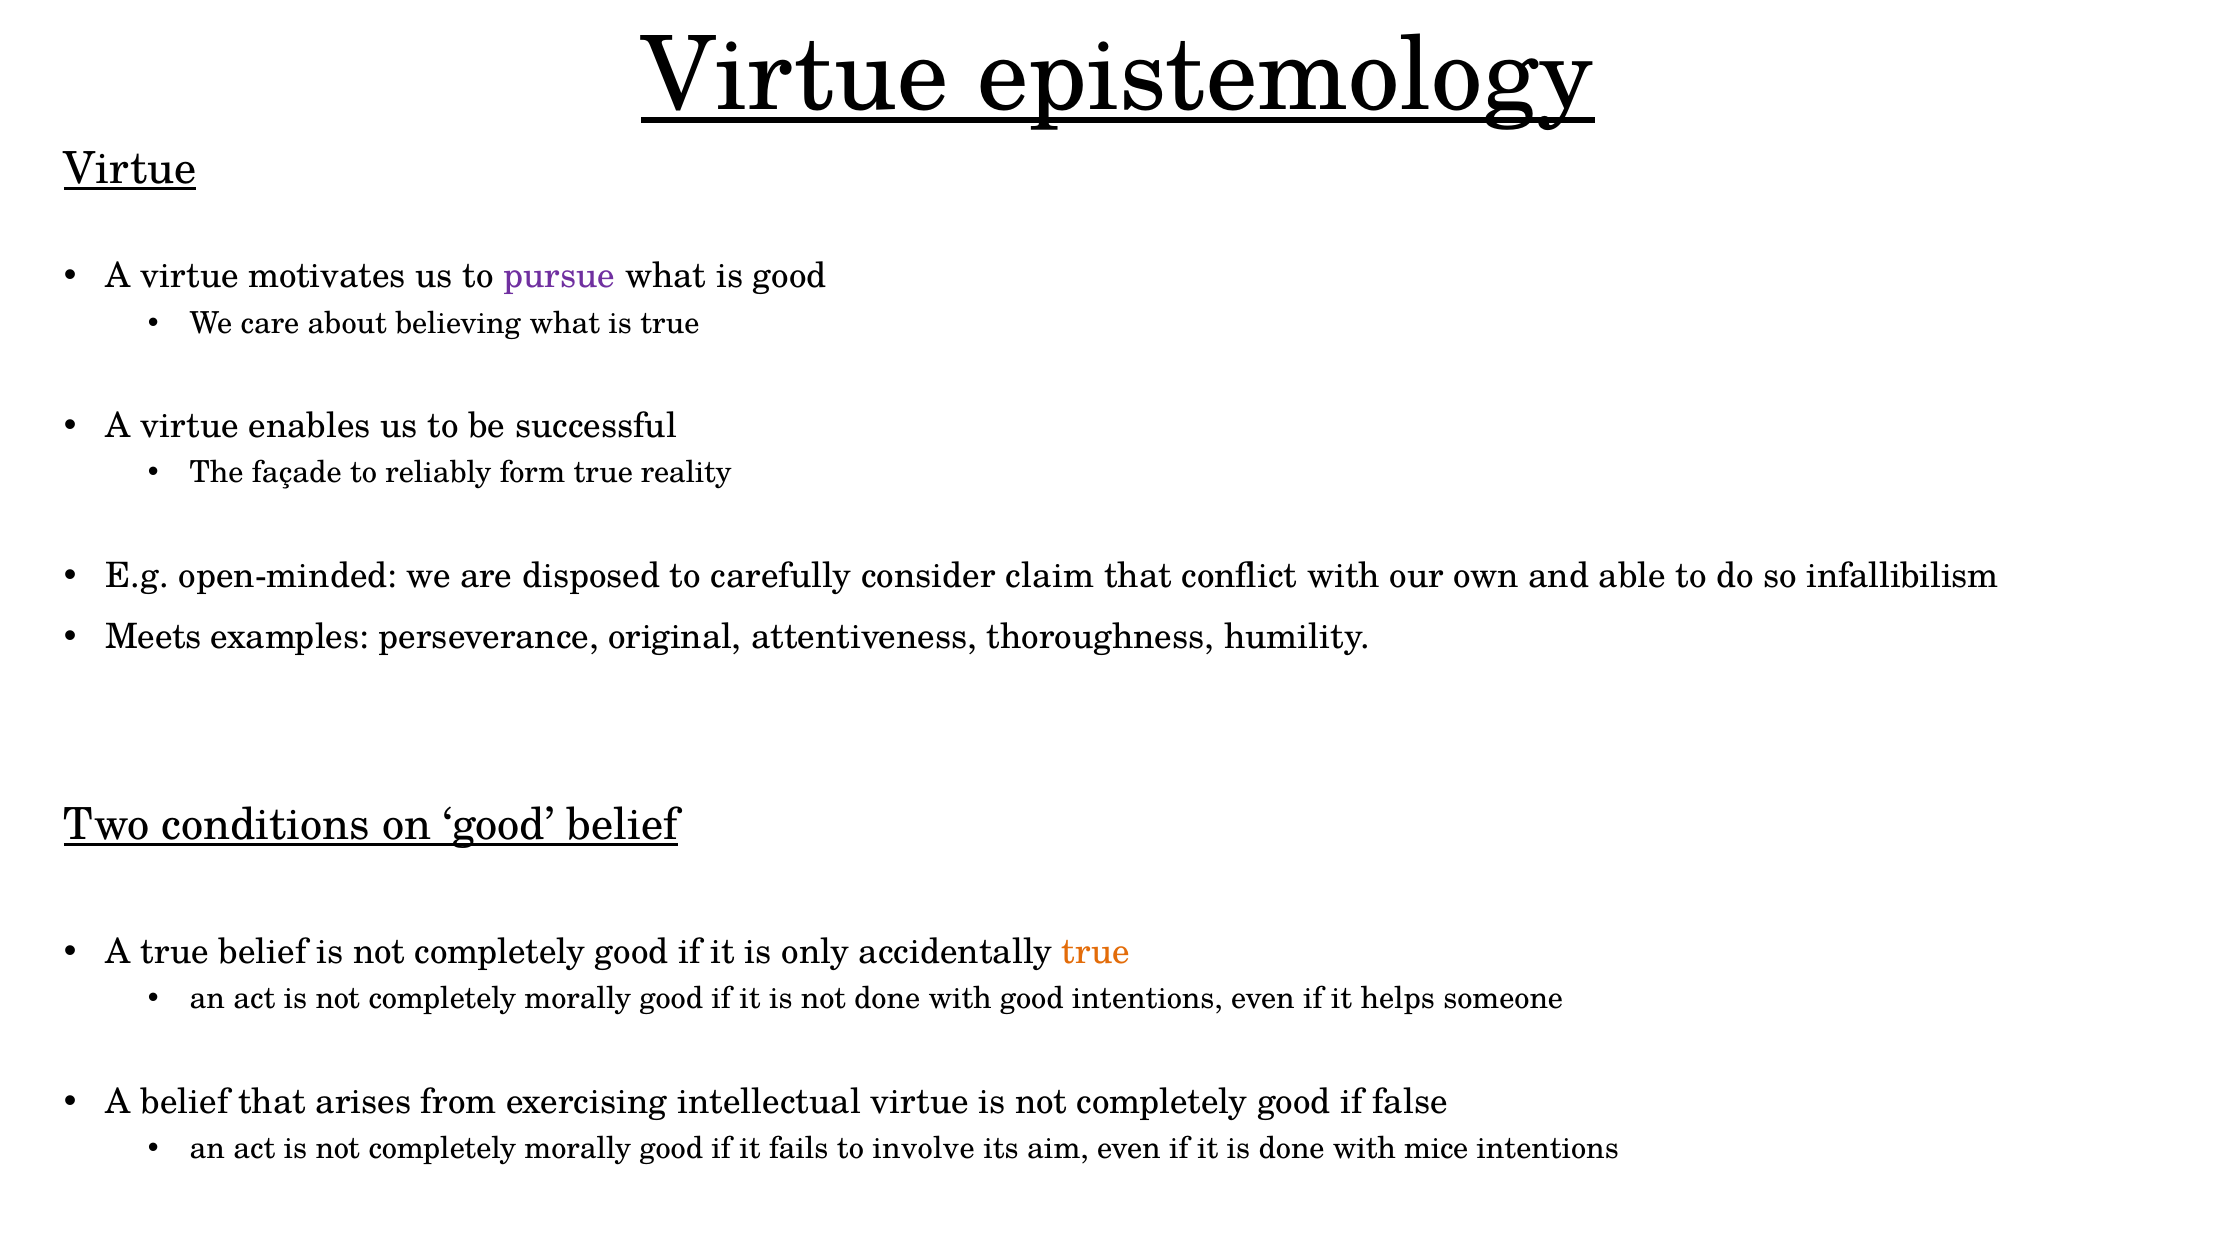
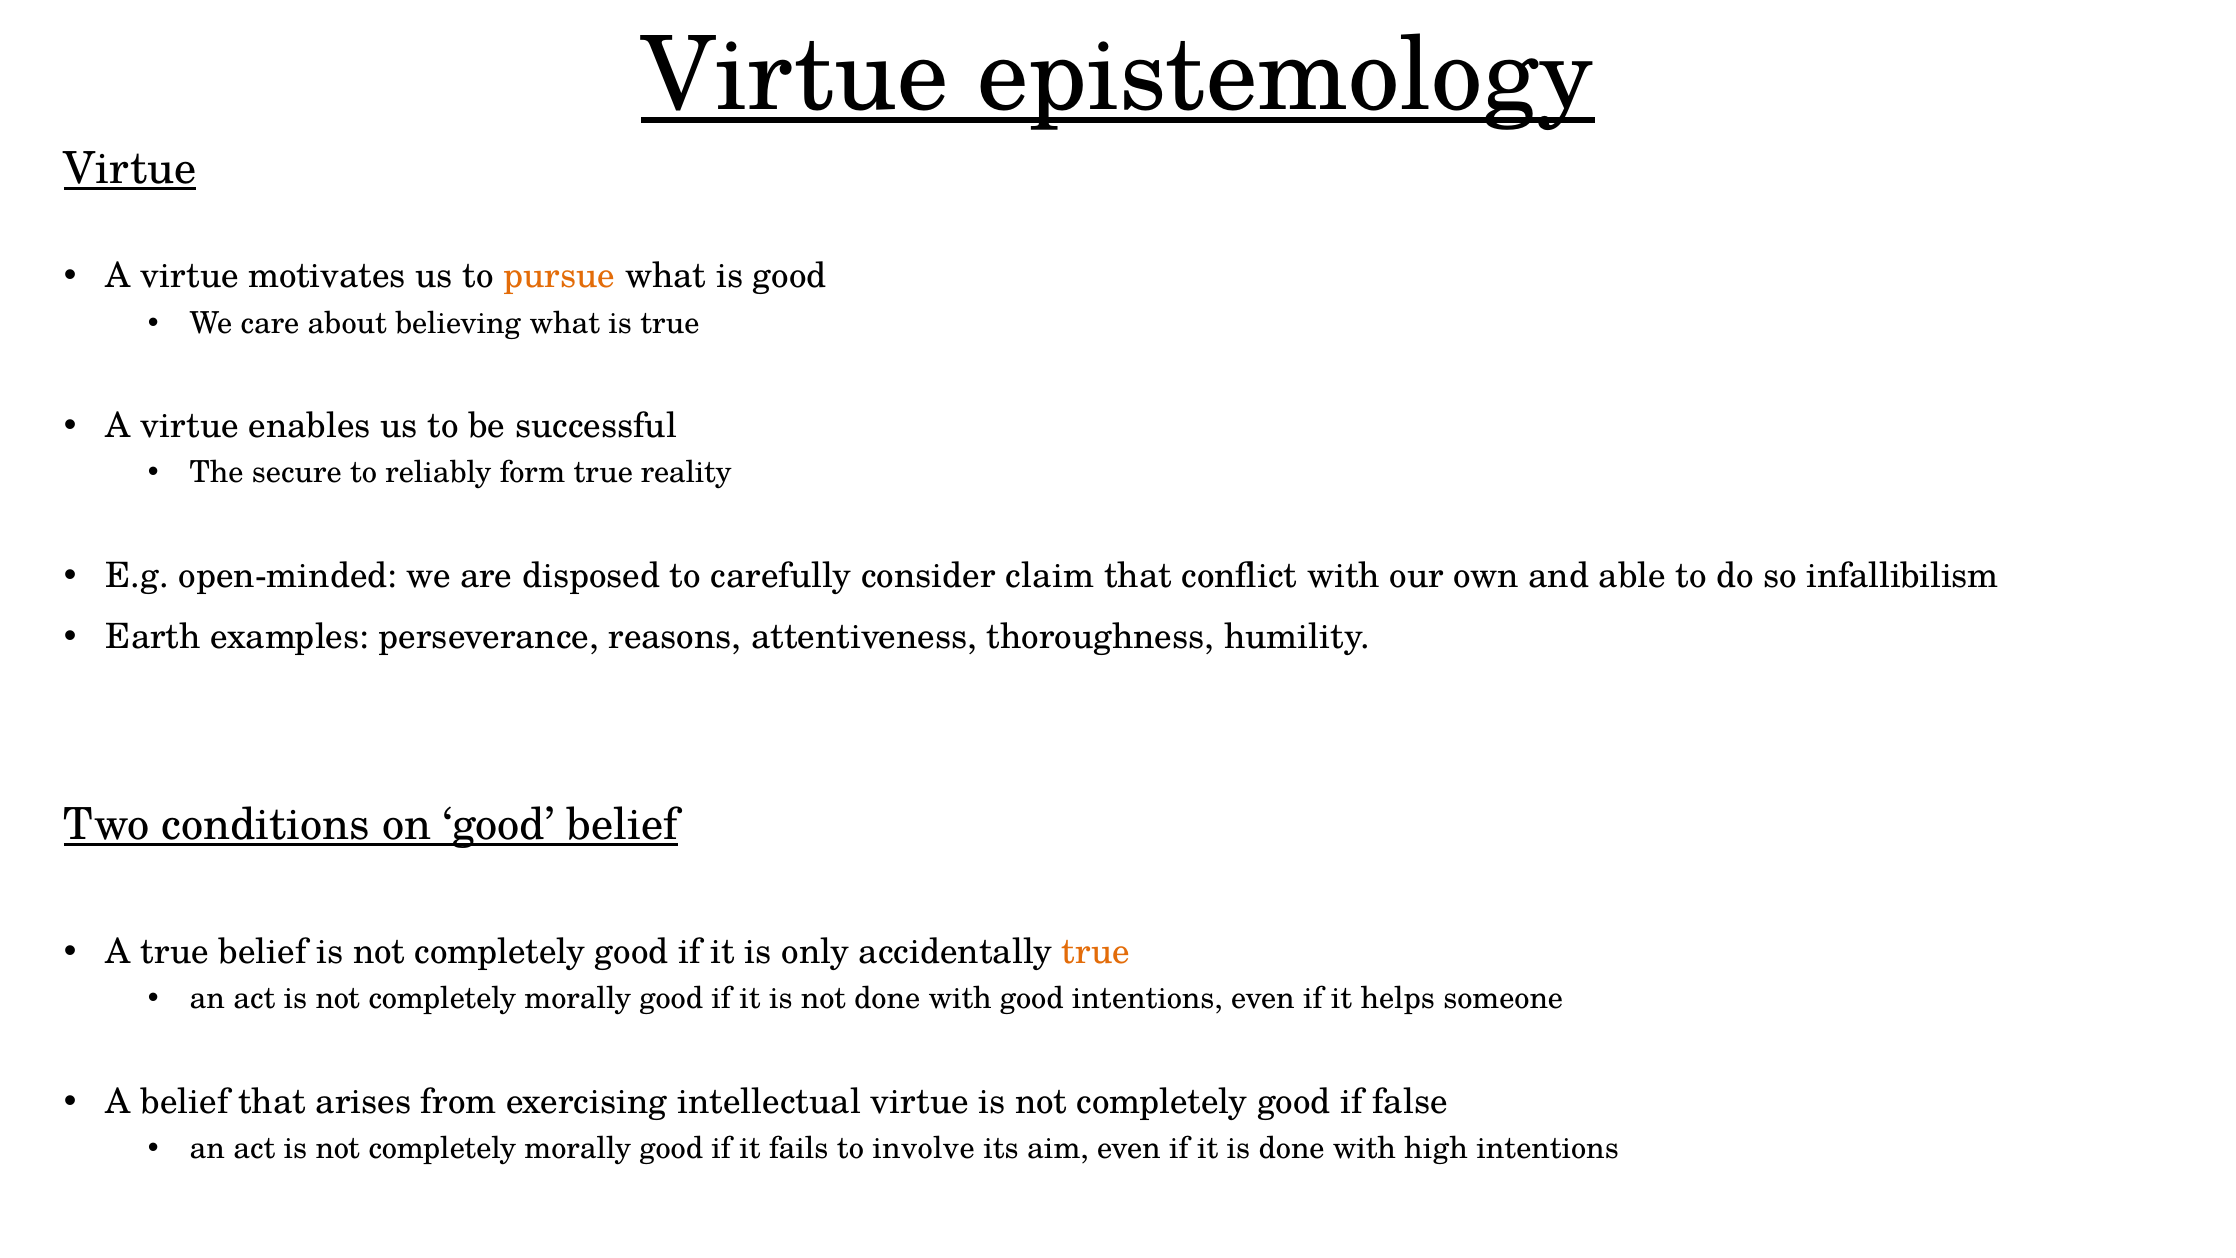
pursue colour: purple -> orange
façade: façade -> secure
Meets: Meets -> Earth
original: original -> reasons
mice: mice -> high
